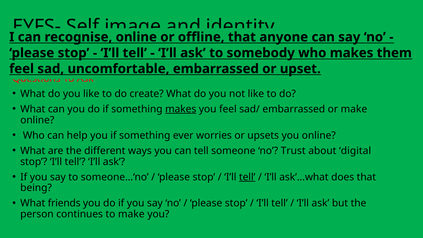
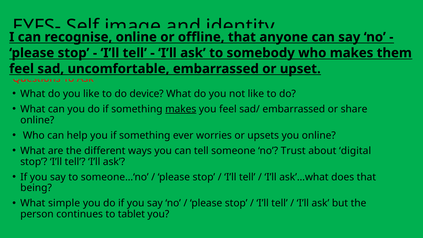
create: create -> device
or make: make -> share
tell at (247, 177) underline: present -> none
friends: friends -> simple
to make: make -> tablet
